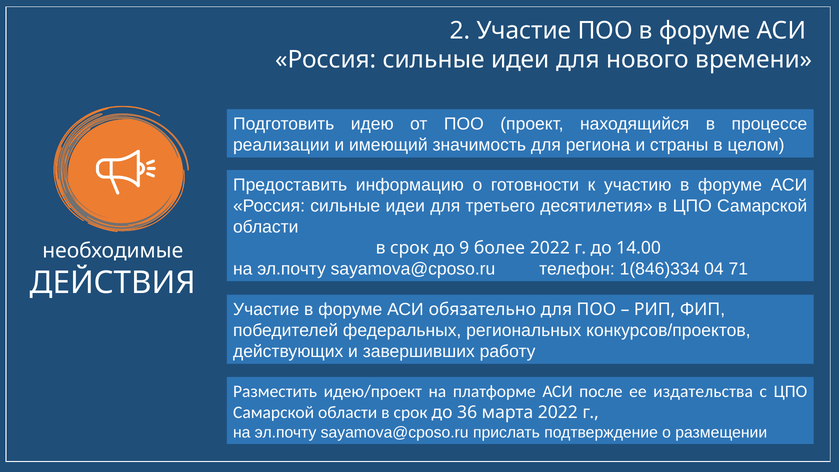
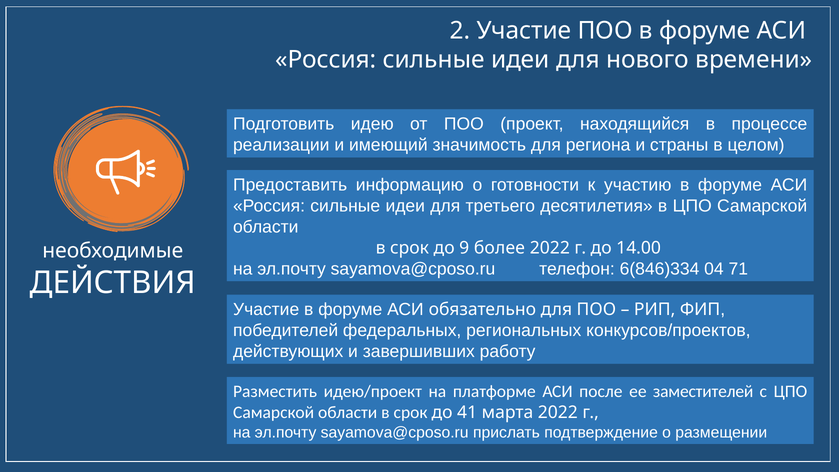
1(846)334: 1(846)334 -> 6(846)334
издательства: издательства -> заместителей
36: 36 -> 41
